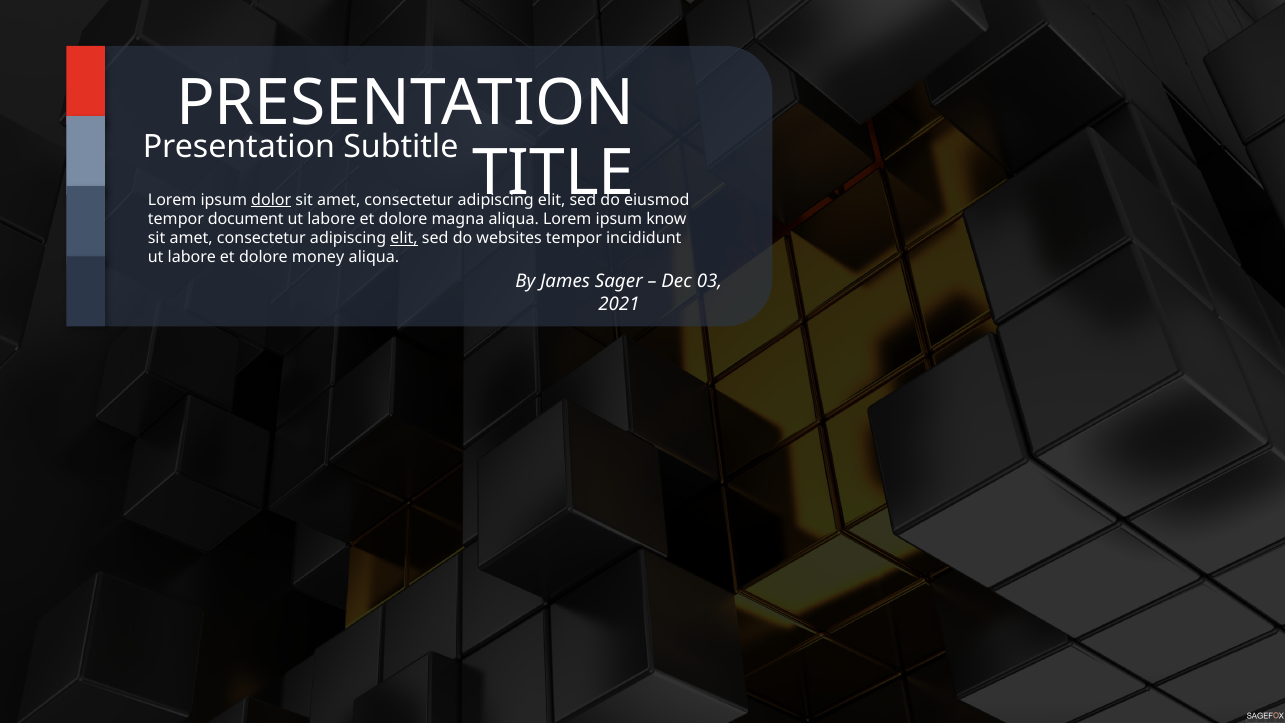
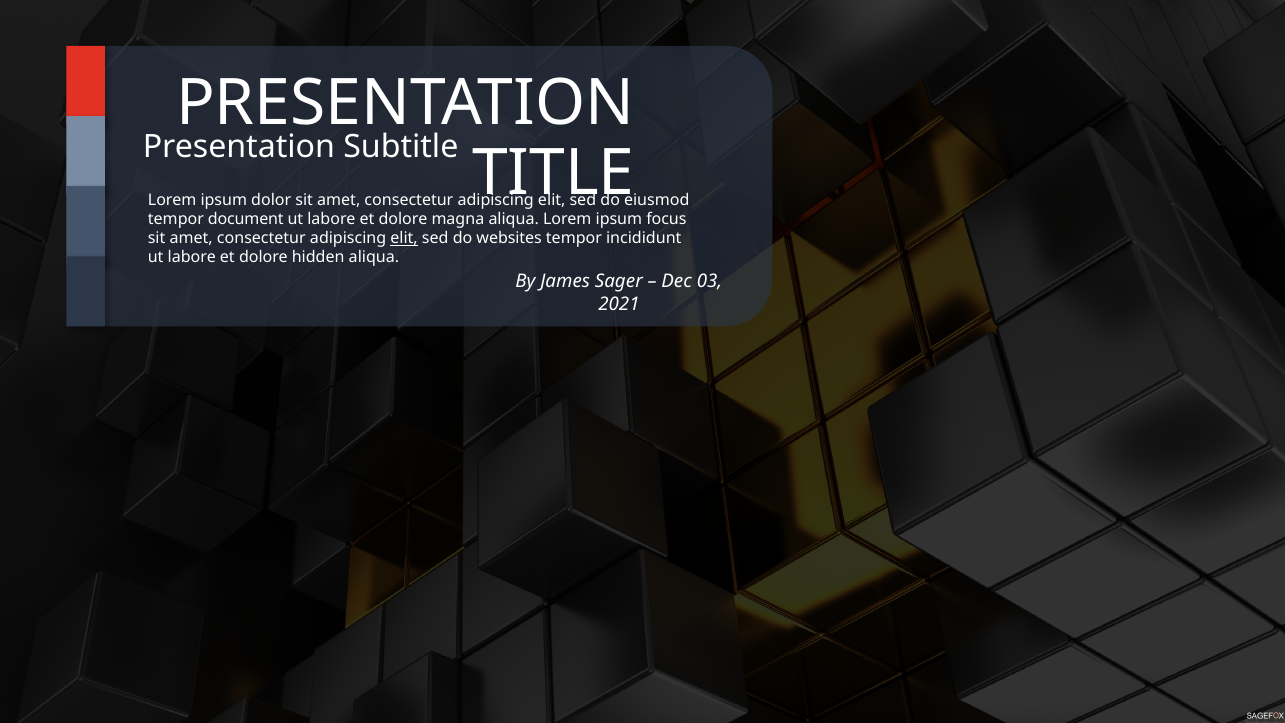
dolor underline: present -> none
know: know -> focus
money: money -> hidden
